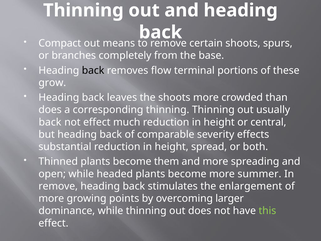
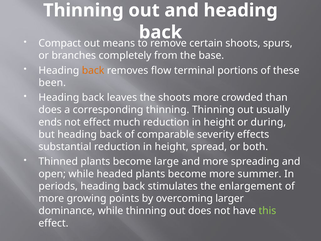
back at (93, 70) colour: black -> orange
grow: grow -> been
back at (50, 122): back -> ends
central: central -> during
them: them -> large
remove at (58, 186): remove -> periods
